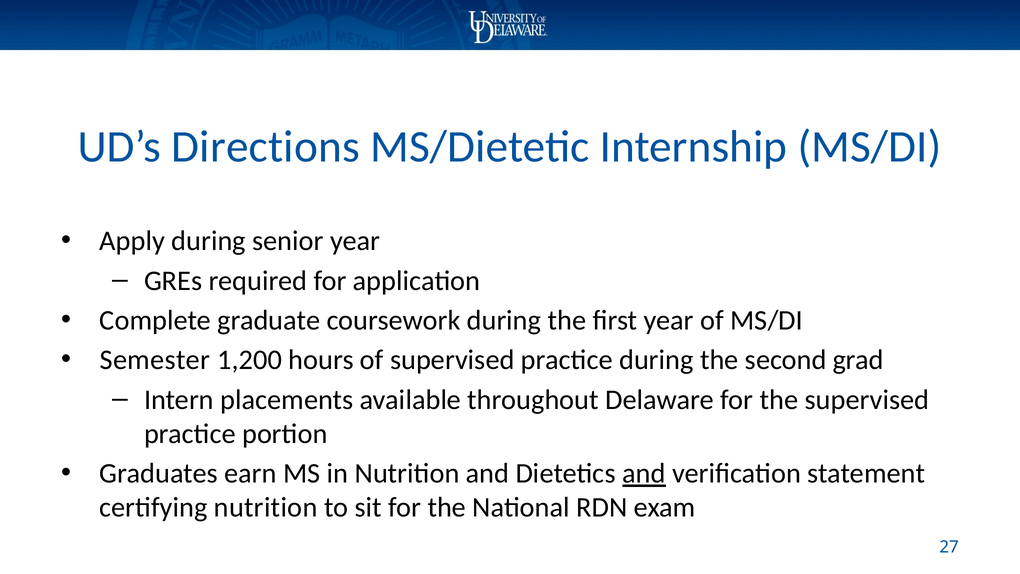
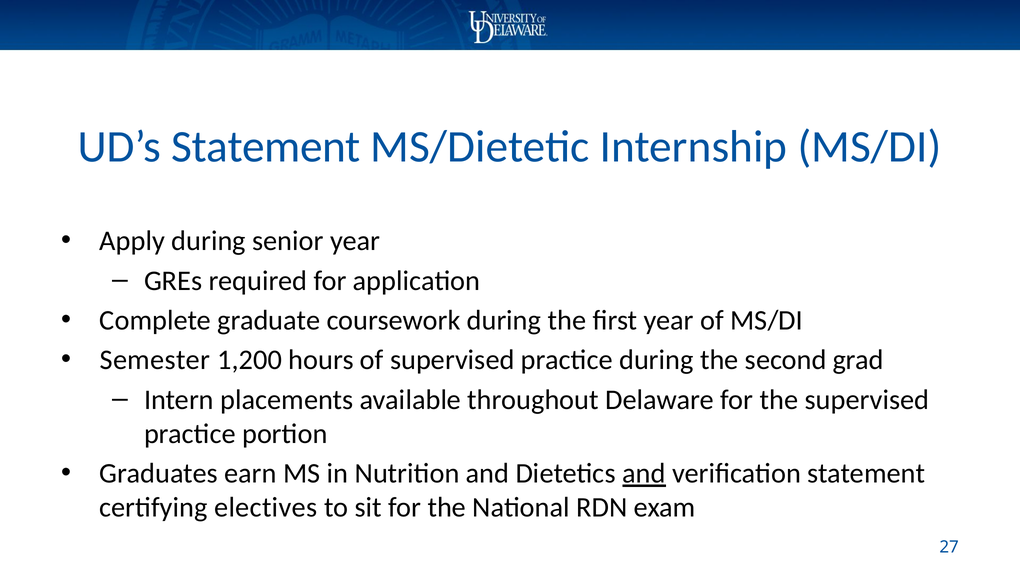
UD’s Directions: Directions -> Statement
certifying nutrition: nutrition -> electives
